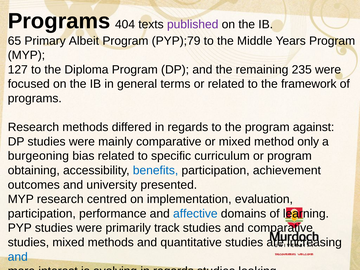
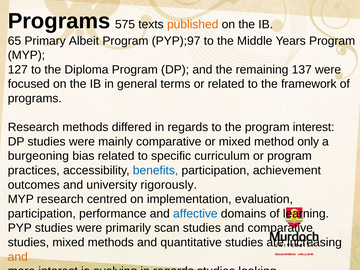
404: 404 -> 575
published colour: purple -> orange
PYP);79: PYP);79 -> PYP);97
235: 235 -> 137
program against: against -> interest
obtaining: obtaining -> practices
presented: presented -> rigorously
track: track -> scan
and at (18, 257) colour: blue -> orange
